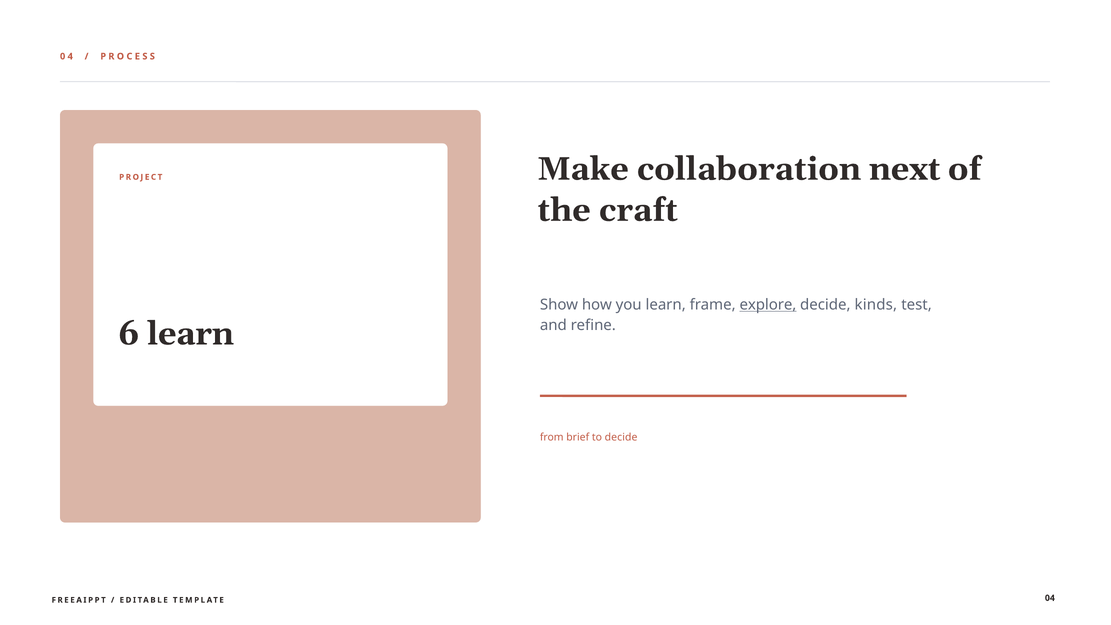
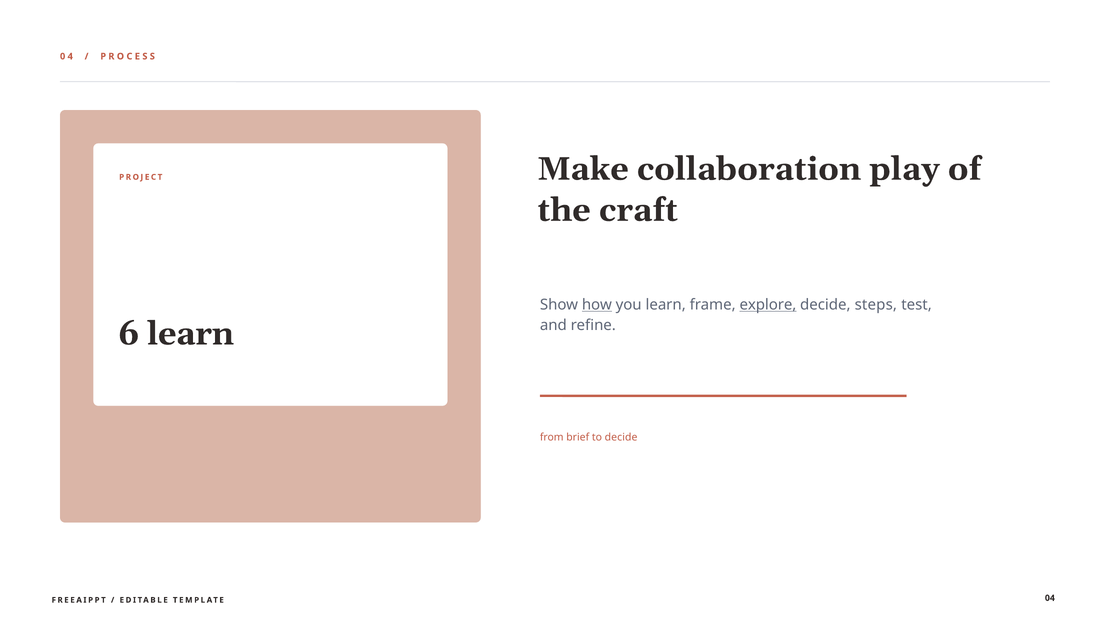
next: next -> play
how underline: none -> present
kinds: kinds -> steps
